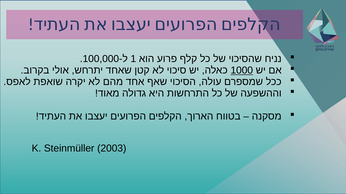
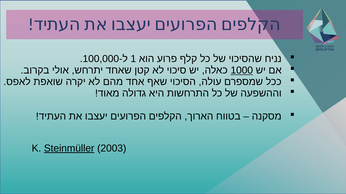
Steinmüller underline: none -> present
